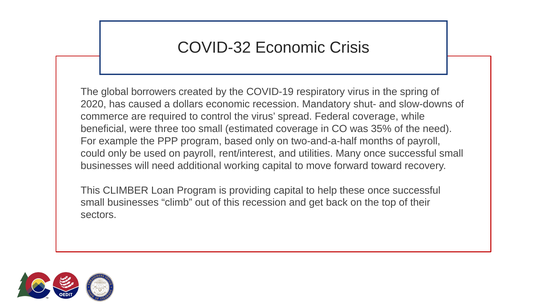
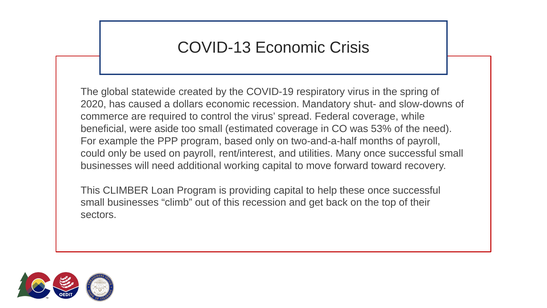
COVID-32: COVID-32 -> COVID-13
borrowers: borrowers -> statewide
three: three -> aside
35%: 35% -> 53%
